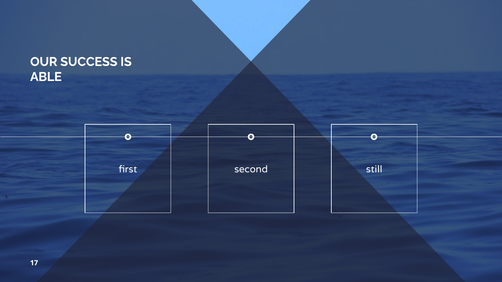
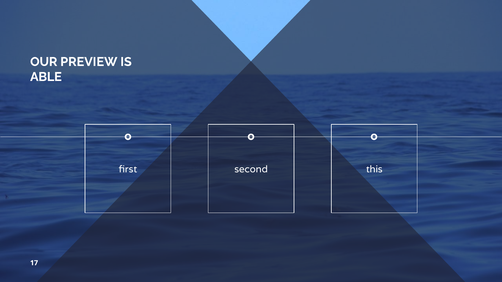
SUCCESS: SUCCESS -> PREVIEW
still: still -> this
